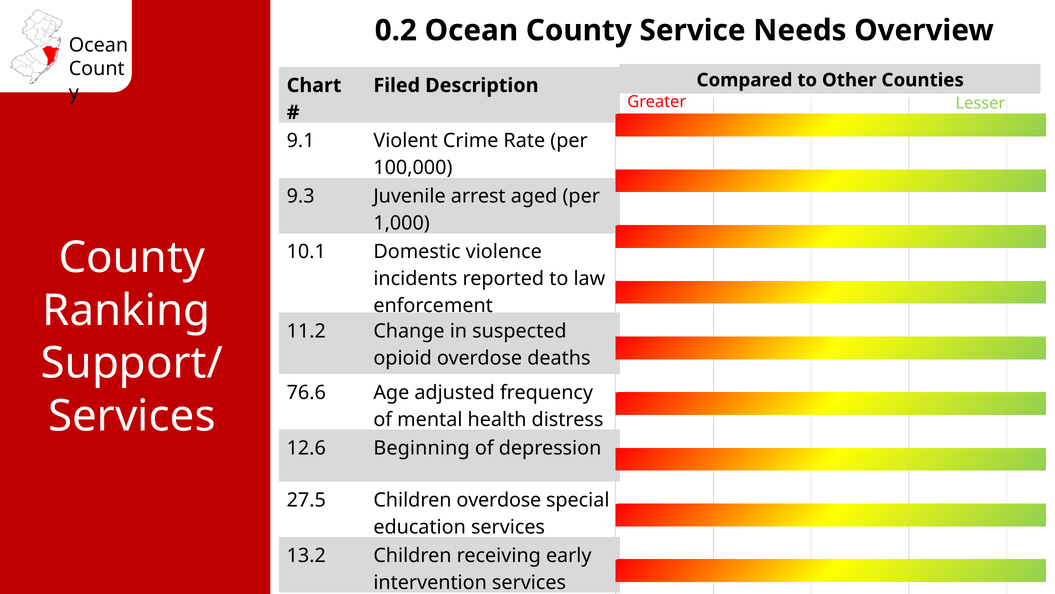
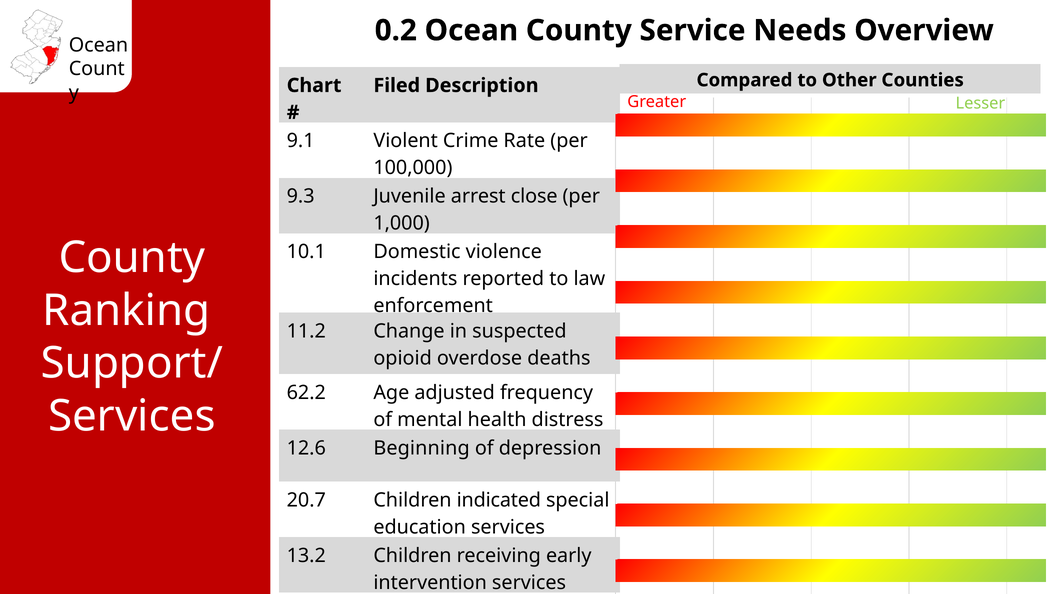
aged: aged -> close
76.6: 76.6 -> 62.2
27.5: 27.5 -> 20.7
Children overdose: overdose -> indicated
